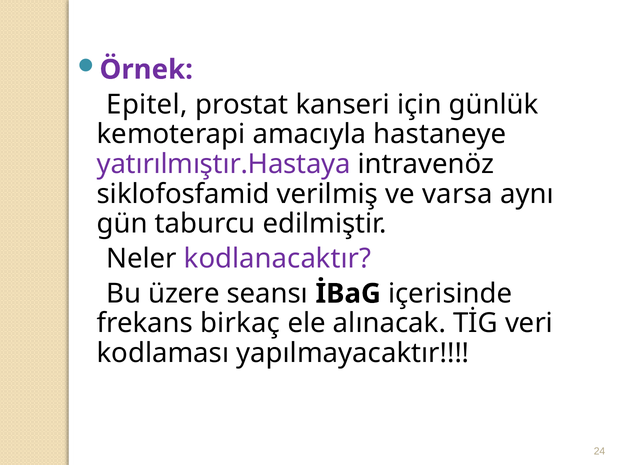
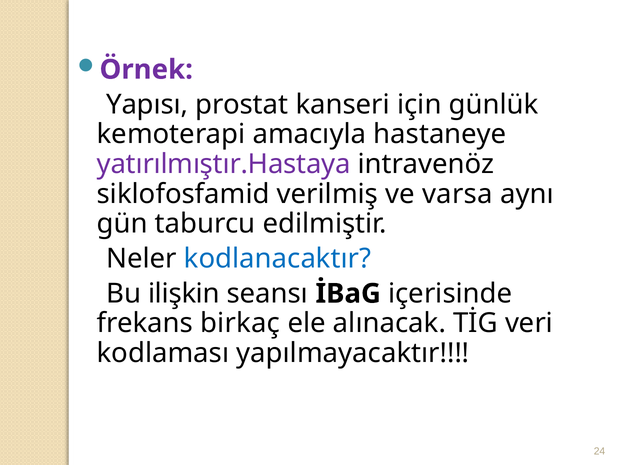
Epitel: Epitel -> Yapısı
kodlanacaktır colour: purple -> blue
üzere: üzere -> ilişkin
